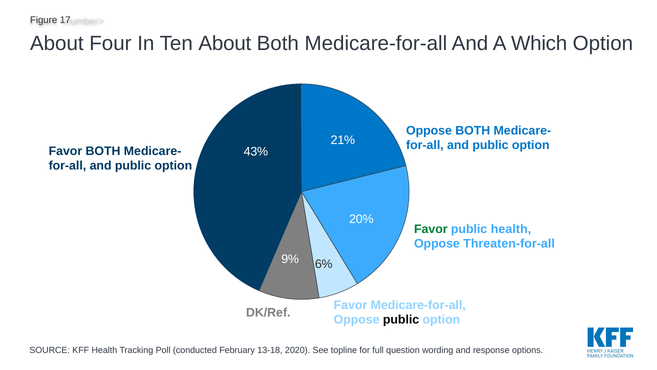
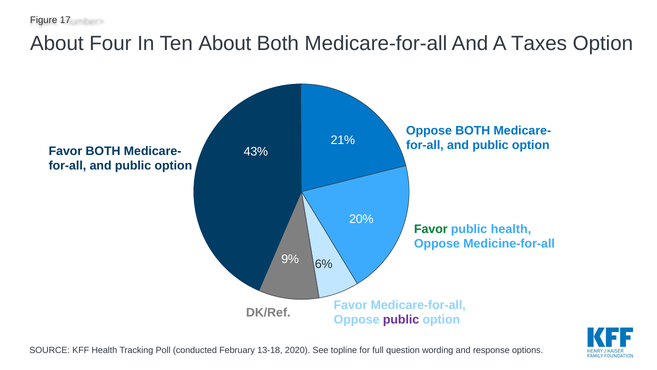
Which: Which -> Taxes
Threaten-for-all: Threaten-for-all -> Medicine-for-all
public at (401, 320) colour: black -> purple
